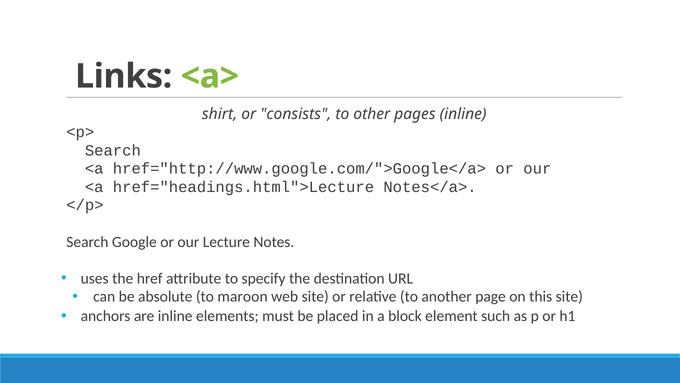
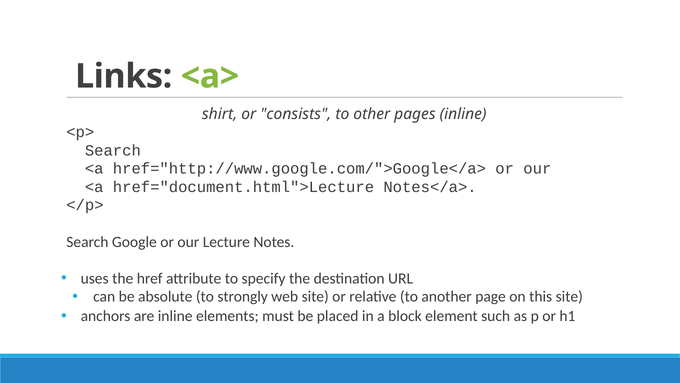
href="headings.html">Lecture: href="headings.html">Lecture -> href="document.html">Lecture
maroon: maroon -> strongly
